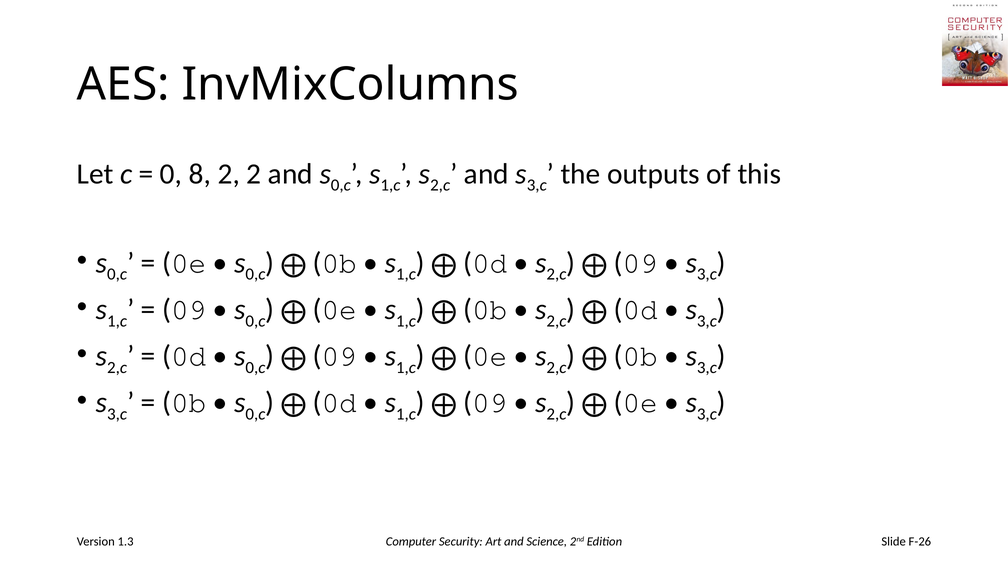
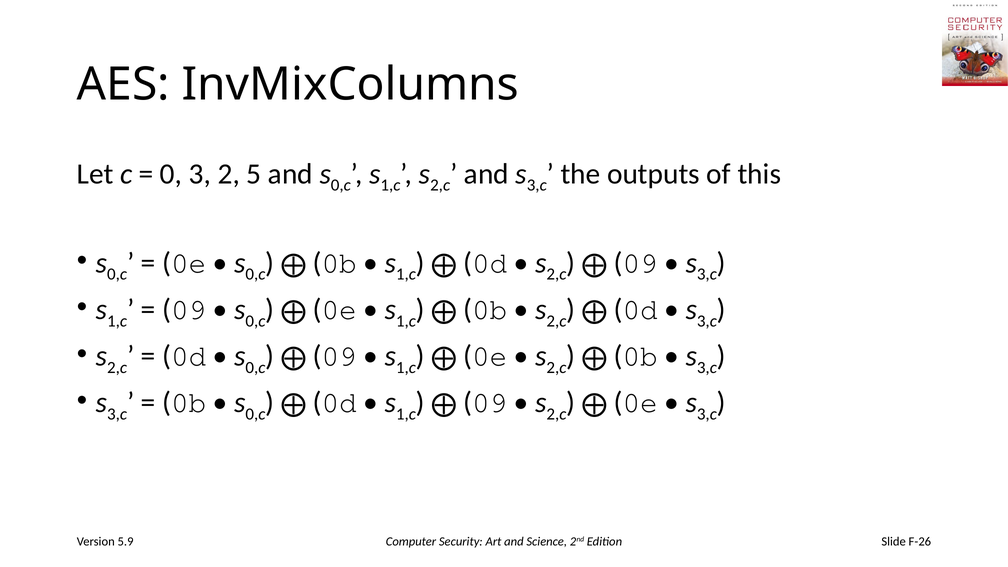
8: 8 -> 3
2 2: 2 -> 5
1.3: 1.3 -> 5.9
